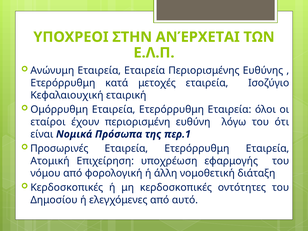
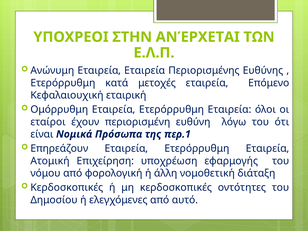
Ισοζύγιο: Ισοζύγιο -> Επόμενο
Προσωρινές: Προσωρινές -> Επηρεάζουν
